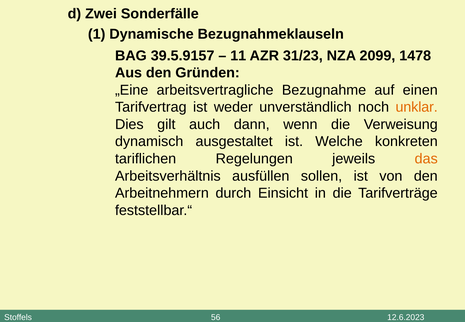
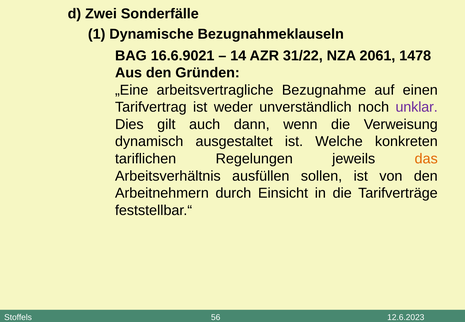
39.5.9157: 39.5.9157 -> 16.6.9021
11: 11 -> 14
31/23: 31/23 -> 31/22
2099: 2099 -> 2061
unklar colour: orange -> purple
